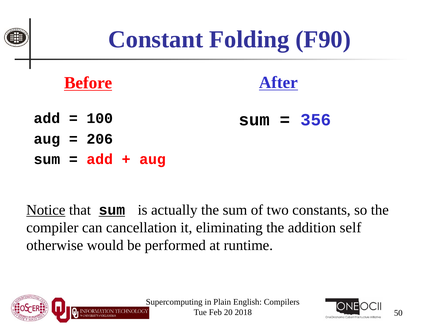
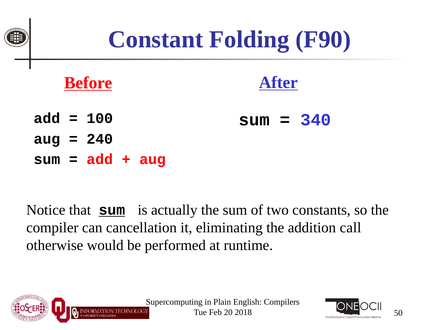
356: 356 -> 340
206: 206 -> 240
Notice underline: present -> none
self: self -> call
